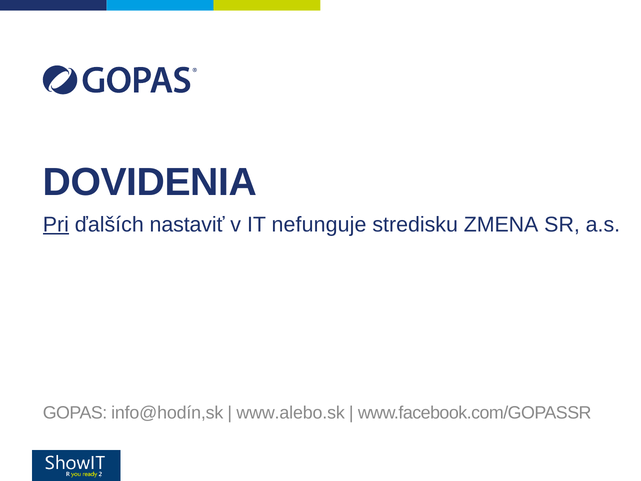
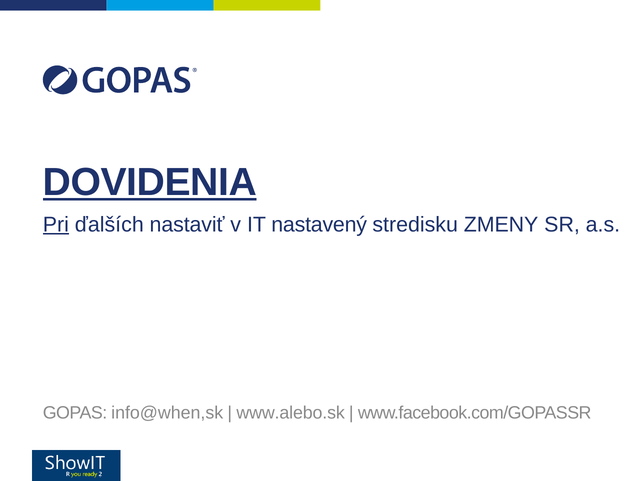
DOVIDENIA underline: none -> present
nefunguje: nefunguje -> nastavený
ZMENA: ZMENA -> ZMENY
info@hodín,sk: info@hodín,sk -> info@when,sk
